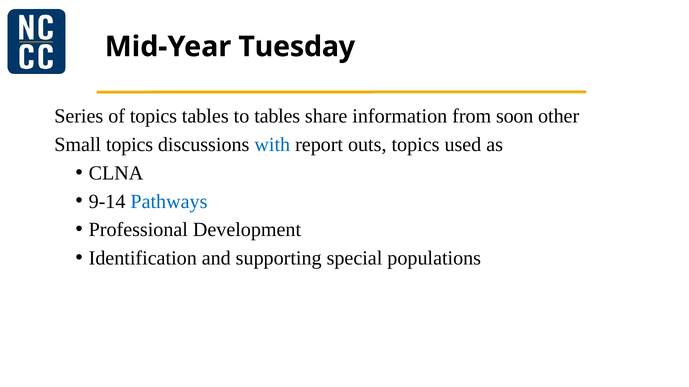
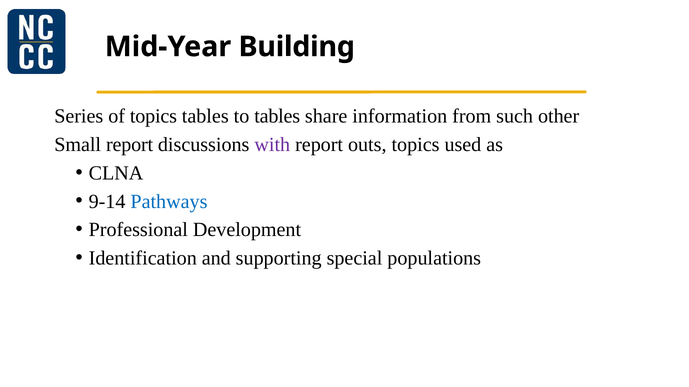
Tuesday: Tuesday -> Building
soon: soon -> such
Small topics: topics -> report
with colour: blue -> purple
